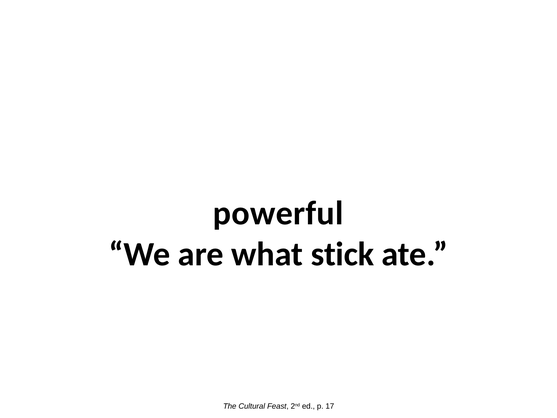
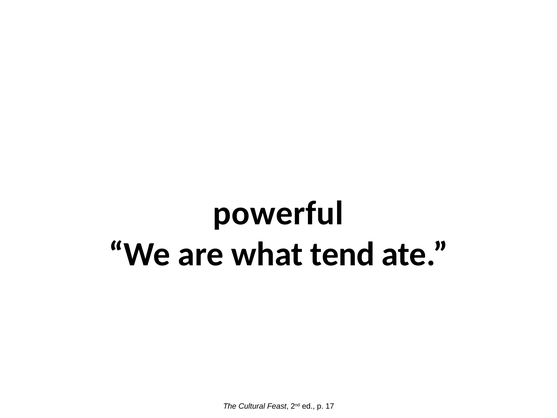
stick: stick -> tend
